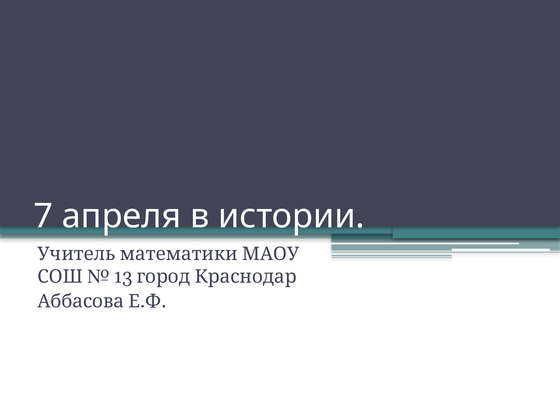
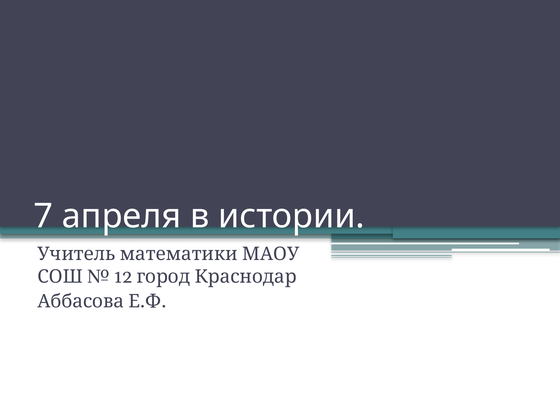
13: 13 -> 12
